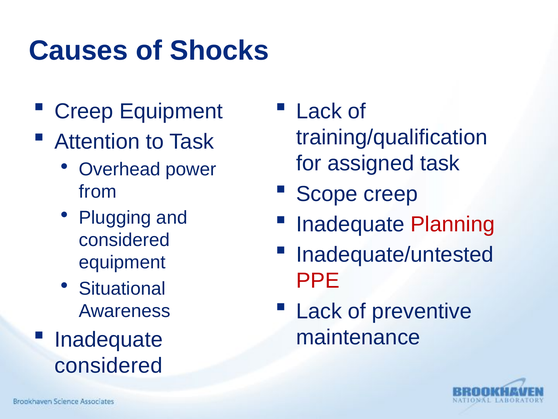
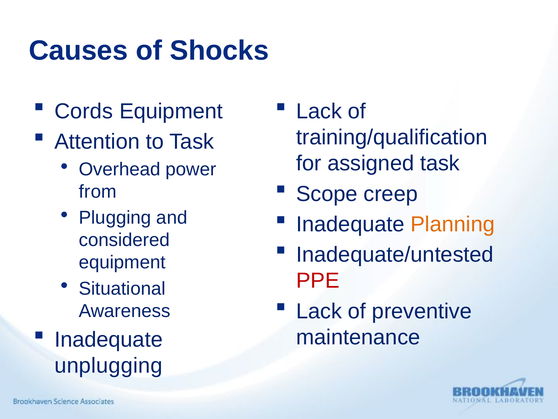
Creep at (84, 111): Creep -> Cords
Planning colour: red -> orange
considered at (108, 365): considered -> unplugging
